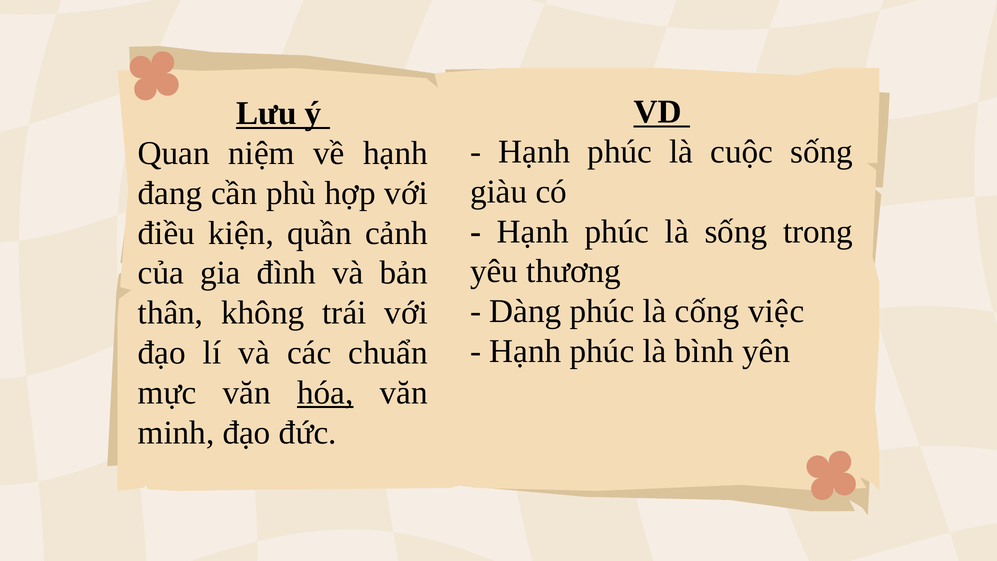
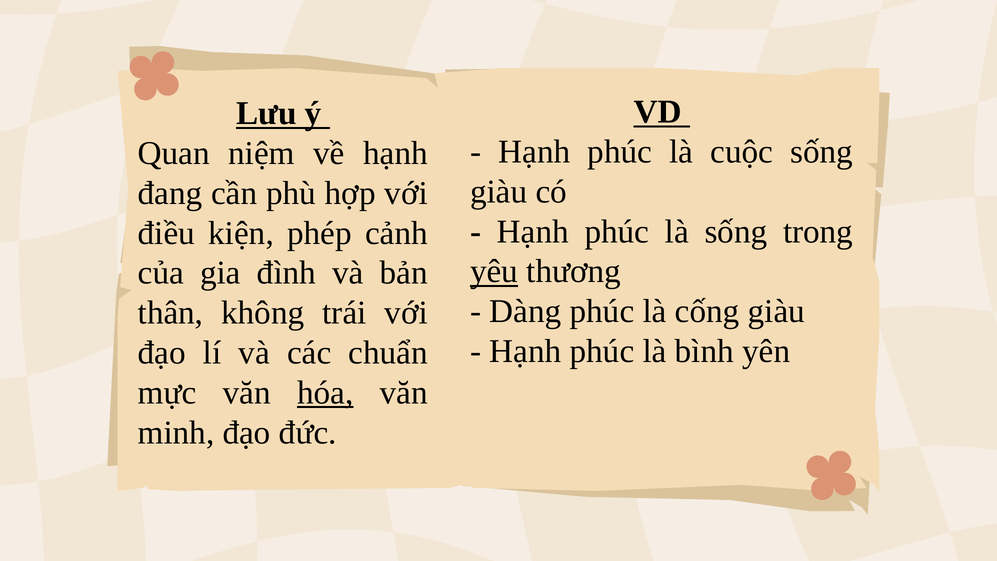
quần: quần -> phép
yêu underline: none -> present
cống việc: việc -> giàu
